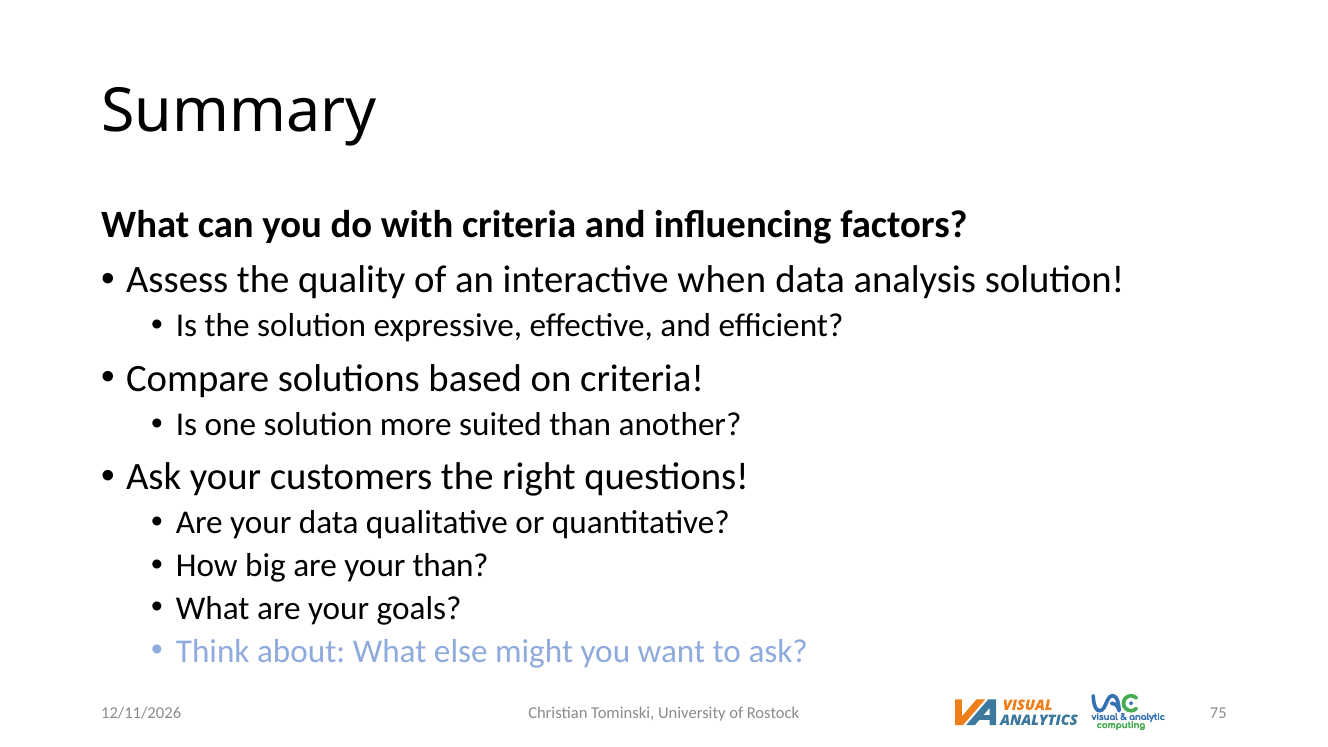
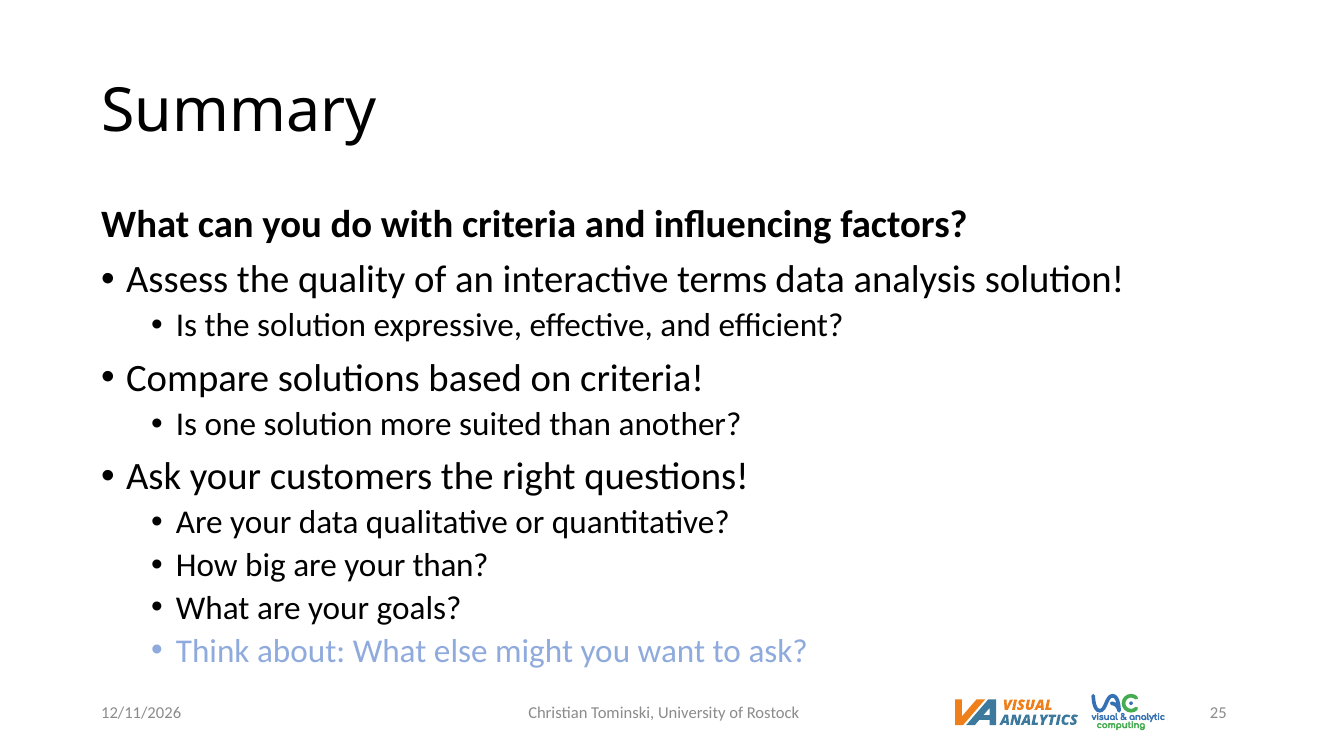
when: when -> terms
75: 75 -> 25
